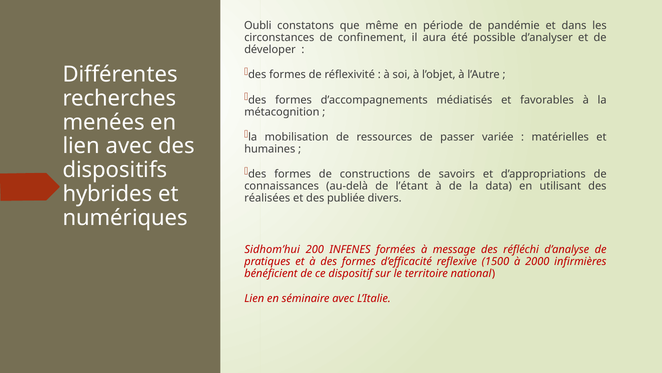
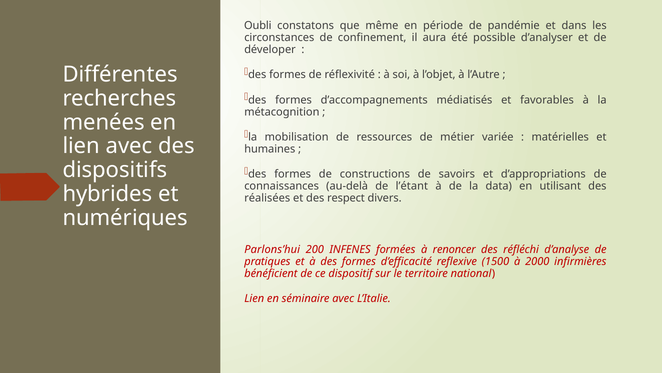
passer: passer -> métier
publiée: publiée -> respect
Sidhom’hui: Sidhom’hui -> Parlons’hui
message: message -> renoncer
